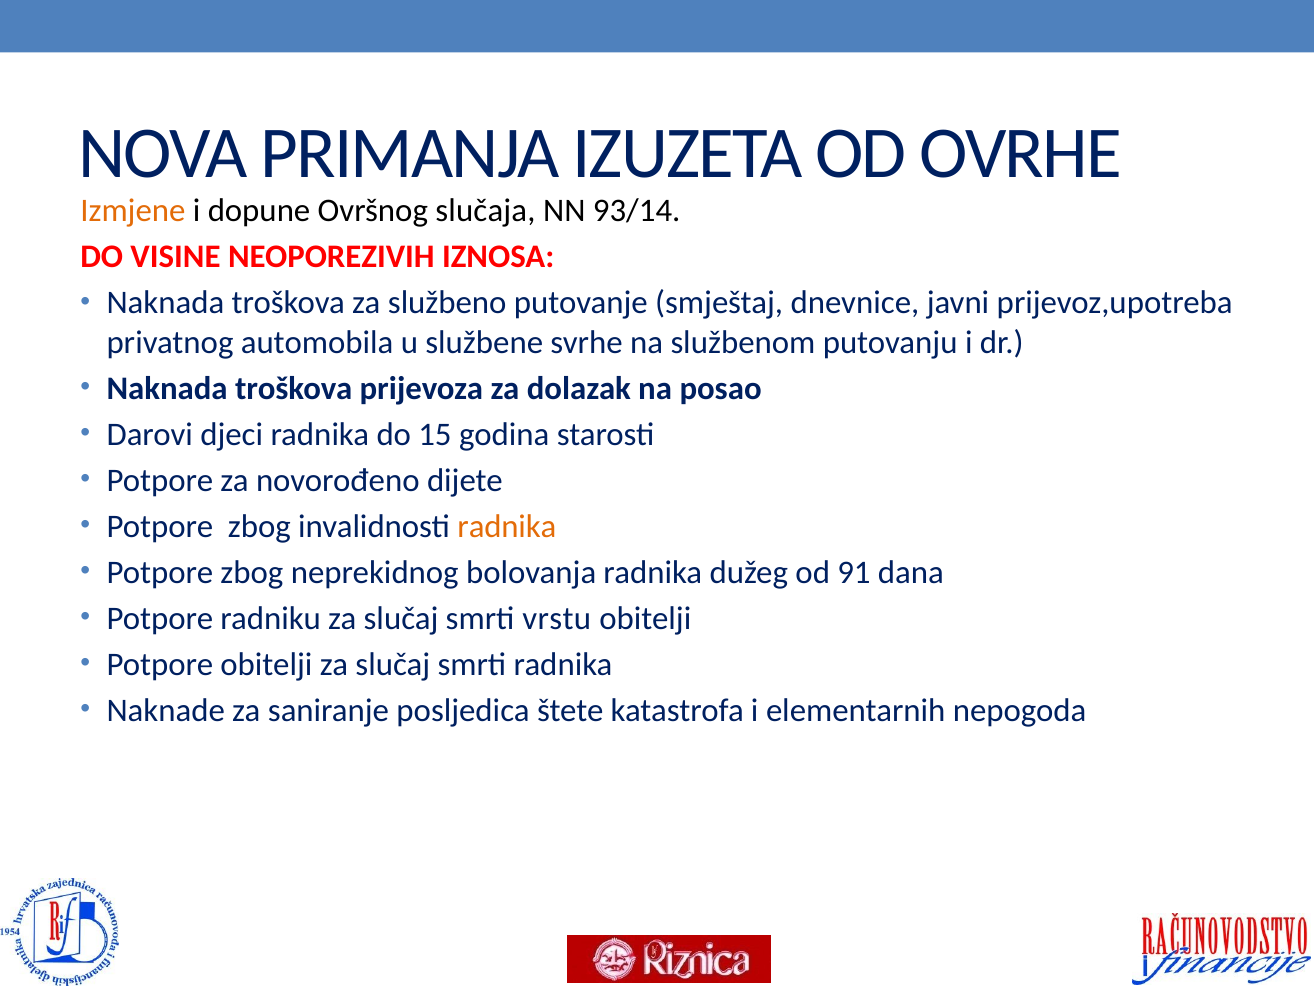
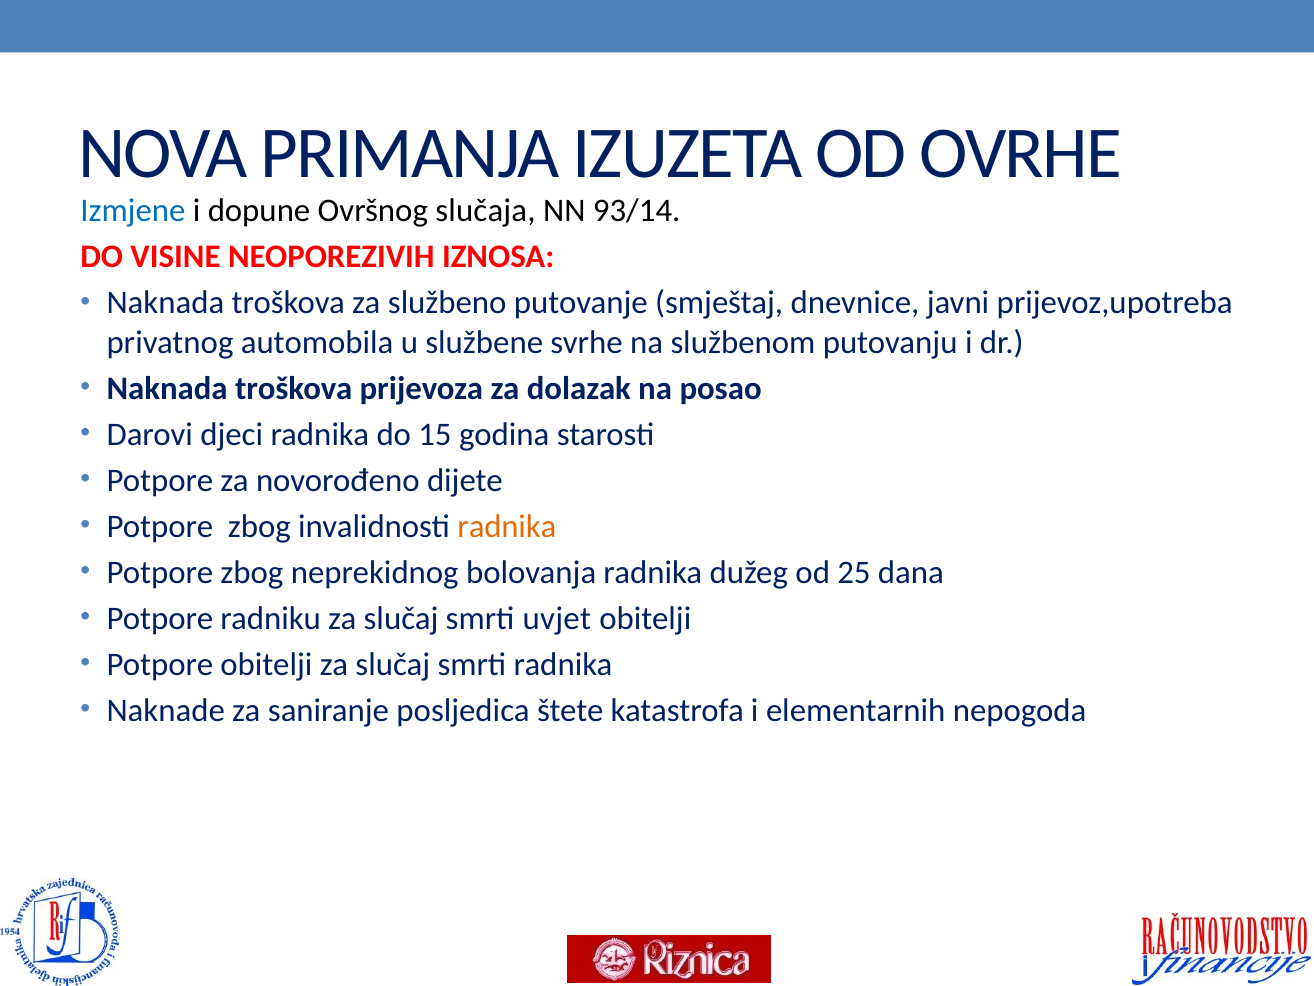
Izmjene colour: orange -> blue
91: 91 -> 25
vrstu: vrstu -> uvjet
